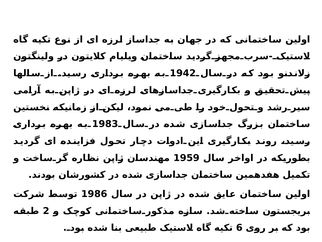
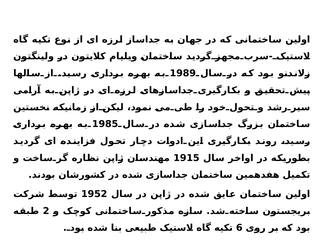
1942: 1942 -> 1989
1983: 1983 -> 1985
1959: 1959 -> 1915
1986: 1986 -> 1952
